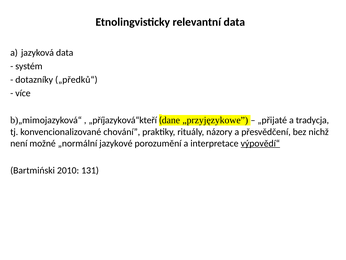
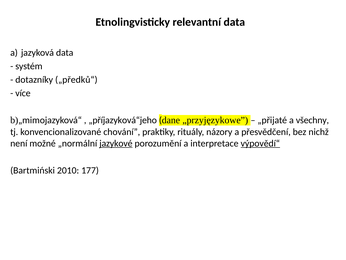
„příjazyková“kteří: „příjazyková“kteří -> „příjazyková“jeho
tradycja: tradycja -> všechny
jazykové underline: none -> present
131: 131 -> 177
